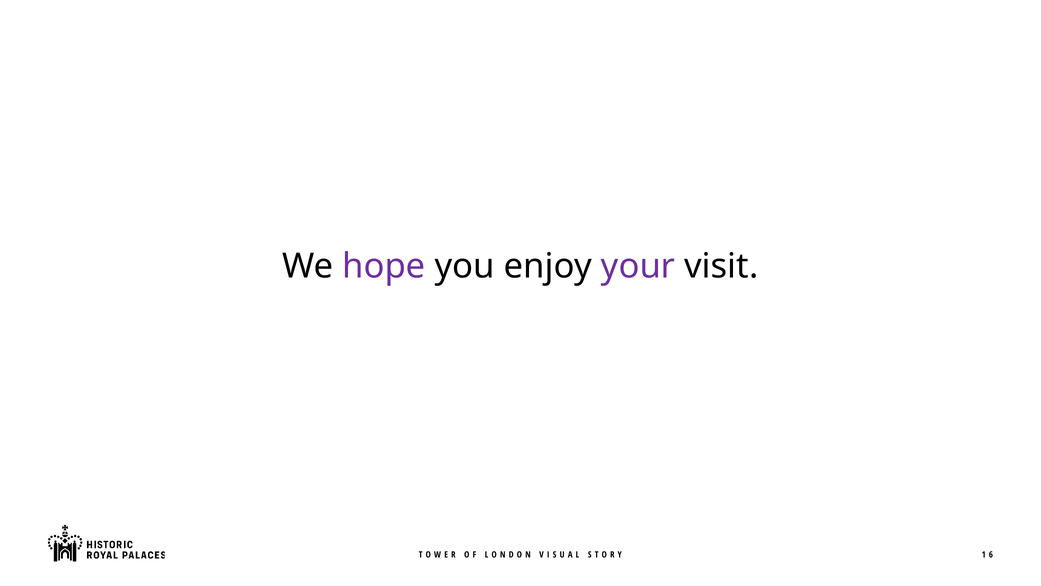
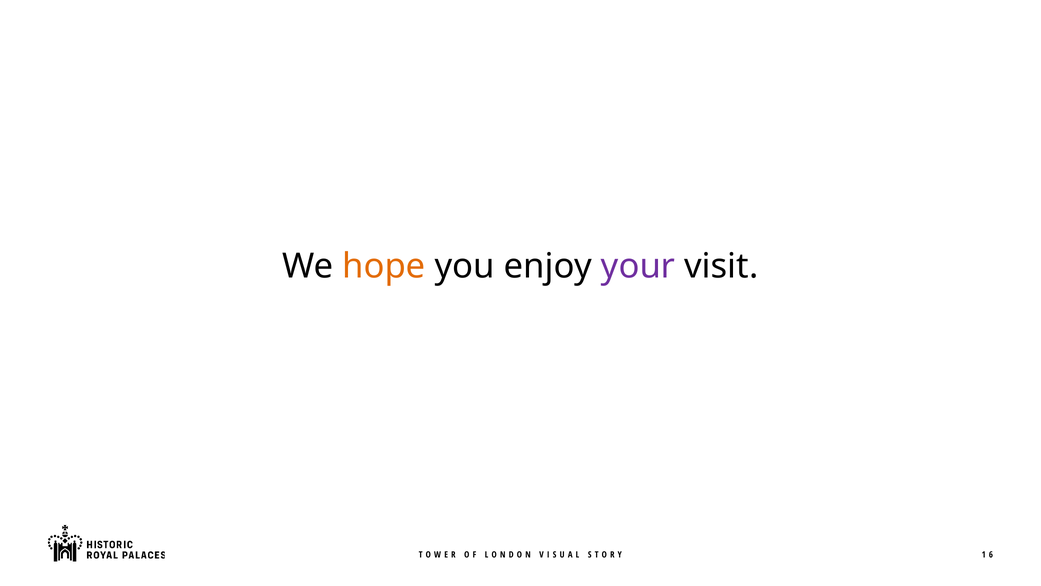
hope colour: purple -> orange
